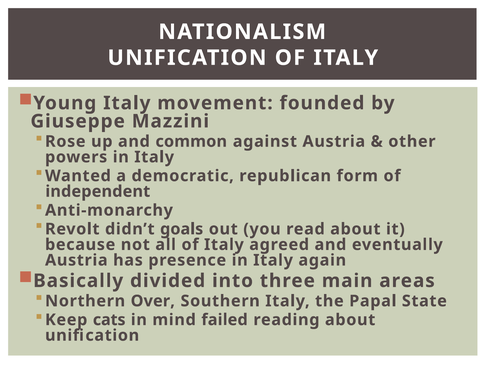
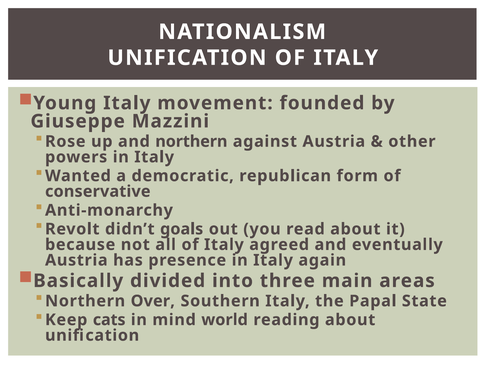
and common: common -> northern
independent: independent -> conservative
failed: failed -> world
